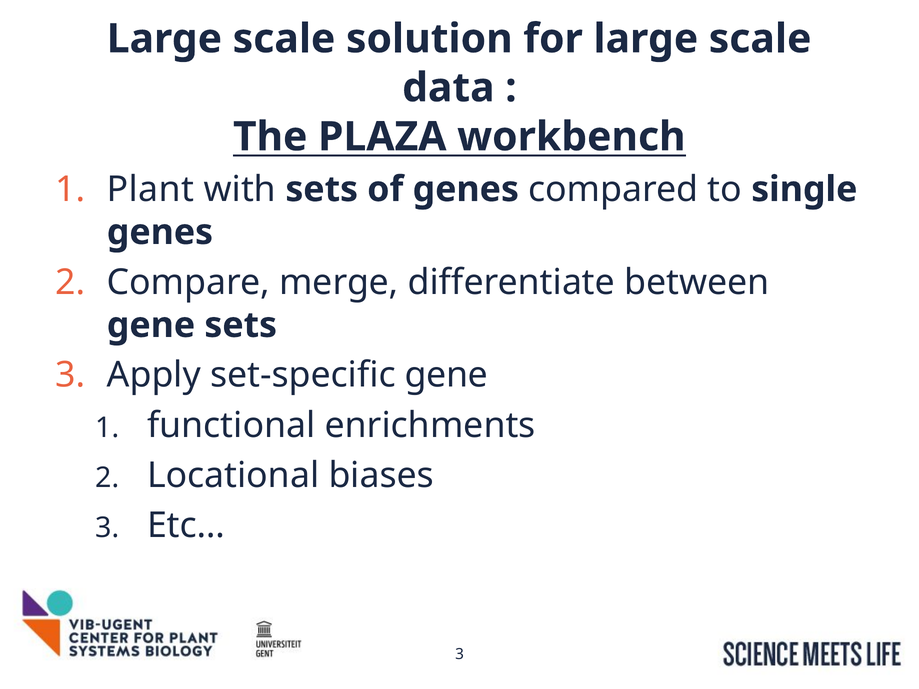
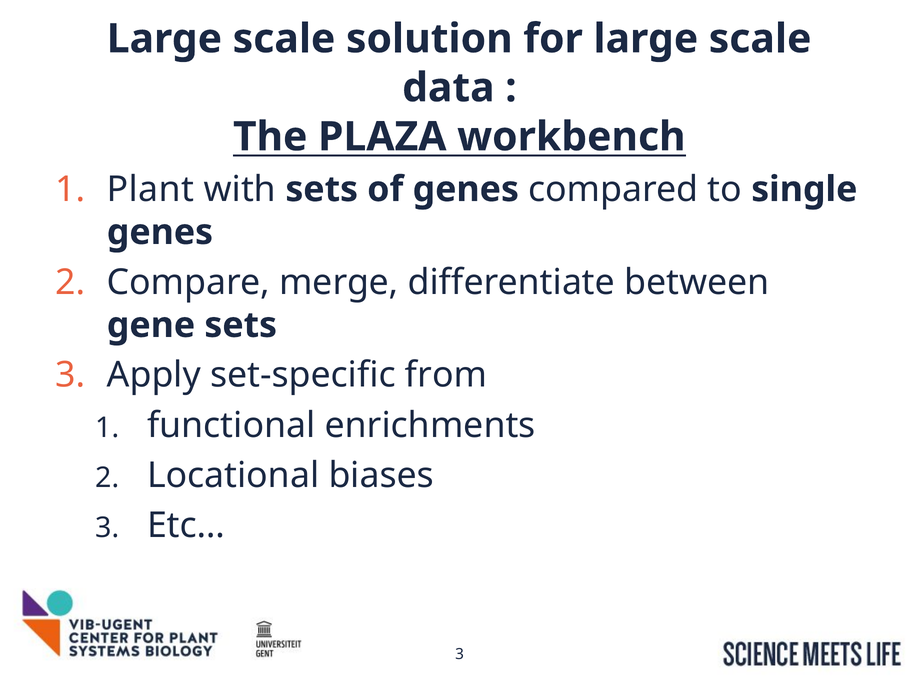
set-specific gene: gene -> from
